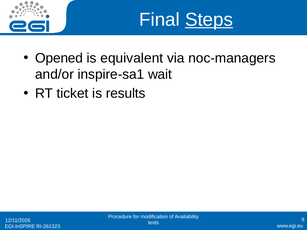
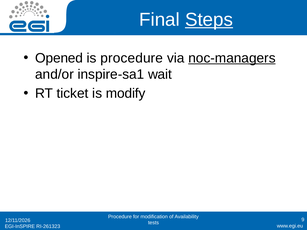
is equivalent: equivalent -> procedure
noc-managers underline: none -> present
results: results -> modify
